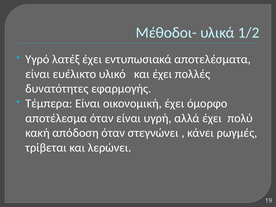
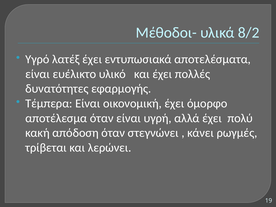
1/2: 1/2 -> 8/2
